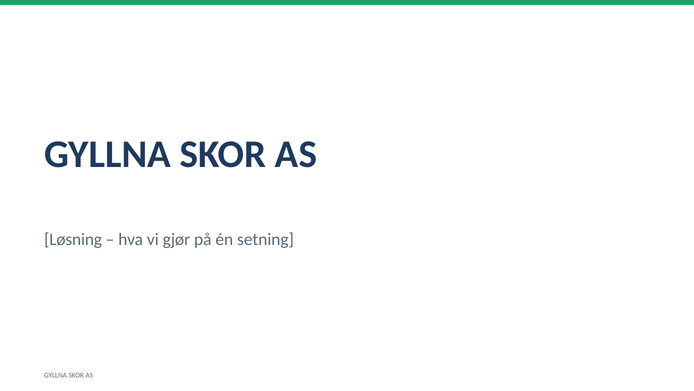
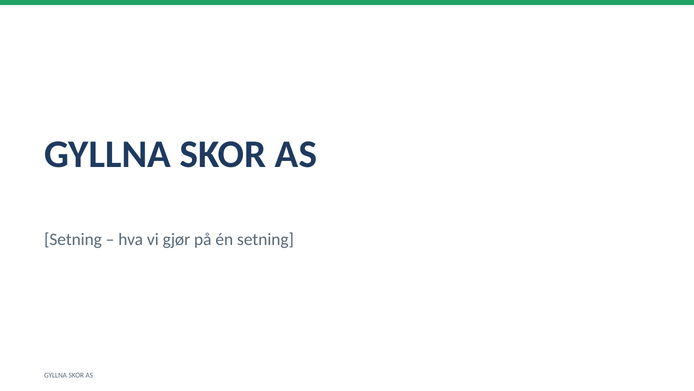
Løsning at (73, 239): Løsning -> Setning
